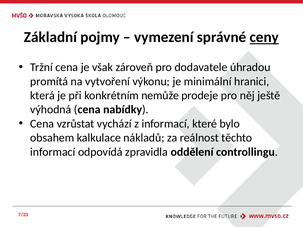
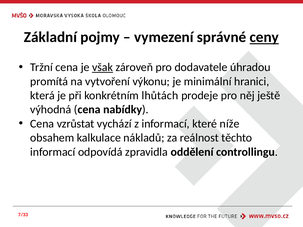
však underline: none -> present
nemůže: nemůže -> lhůtách
bylo: bylo -> níže
